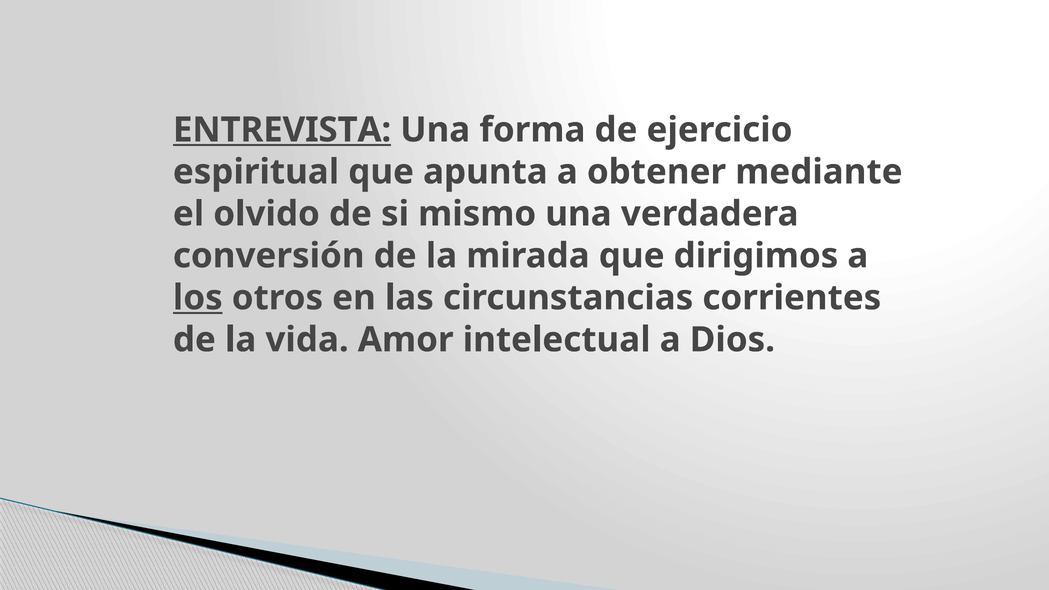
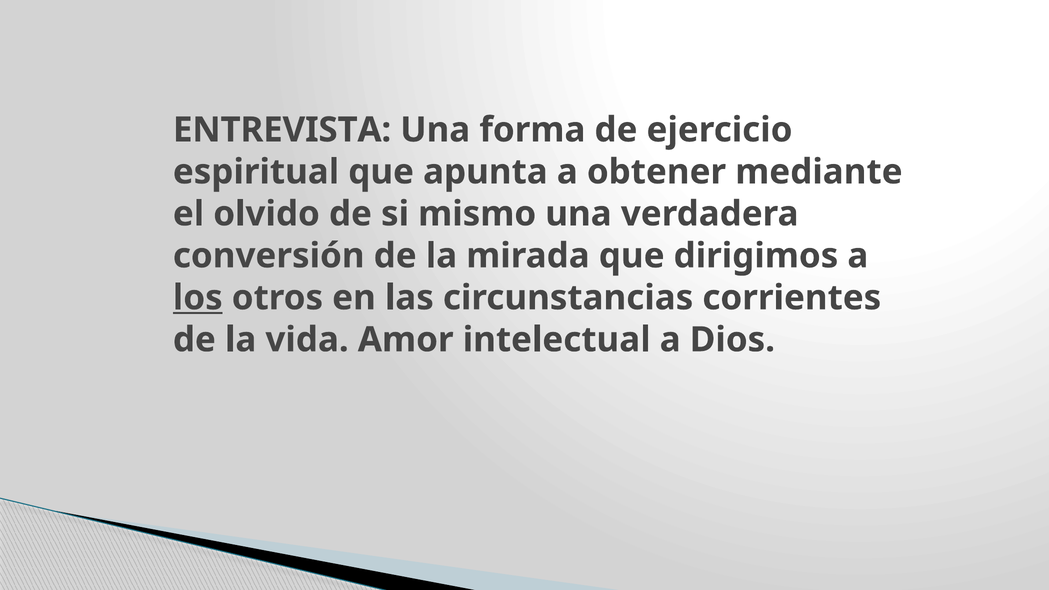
ENTREVISTA underline: present -> none
